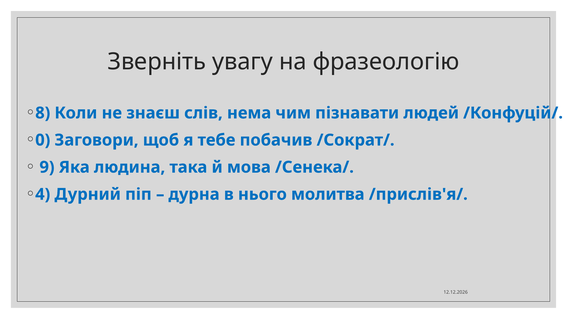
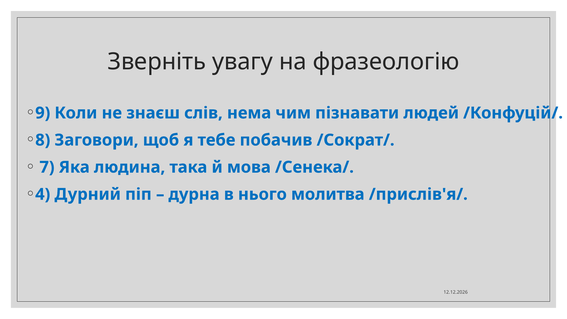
8: 8 -> 9
0: 0 -> 8
9: 9 -> 7
